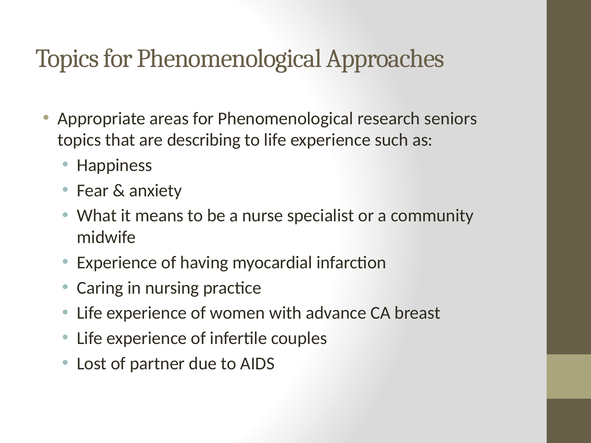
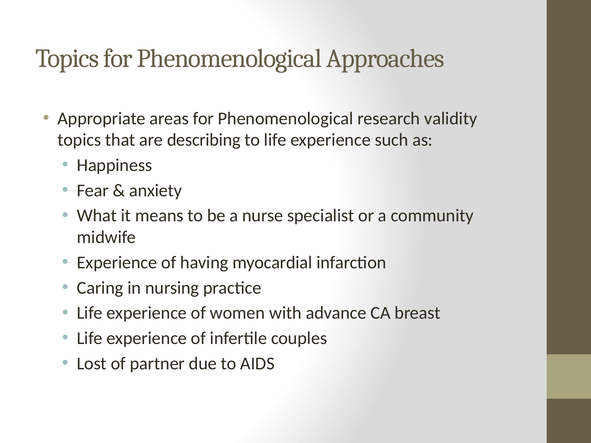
seniors: seniors -> validity
